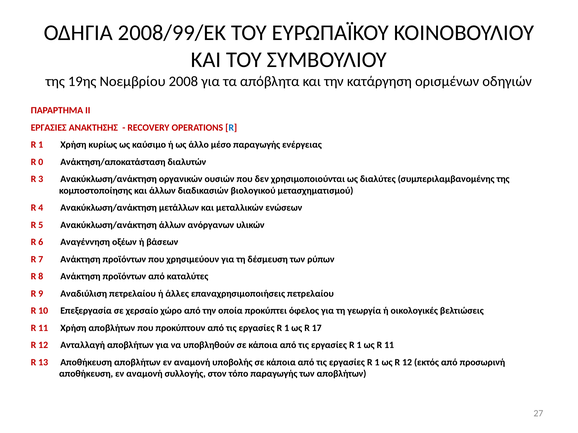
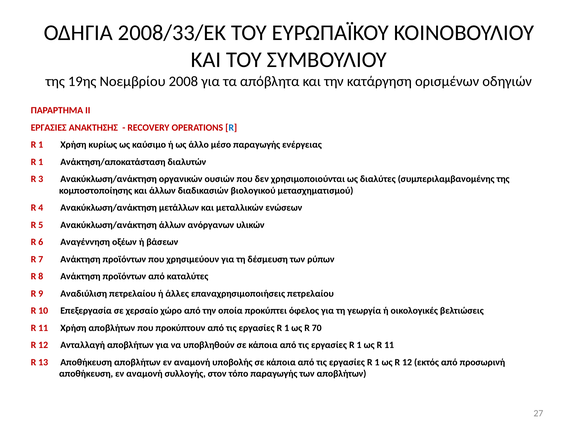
2008/99/ΕΚ: 2008/99/ΕΚ -> 2008/33/ΕΚ
0 at (41, 162): 0 -> 1
17: 17 -> 70
